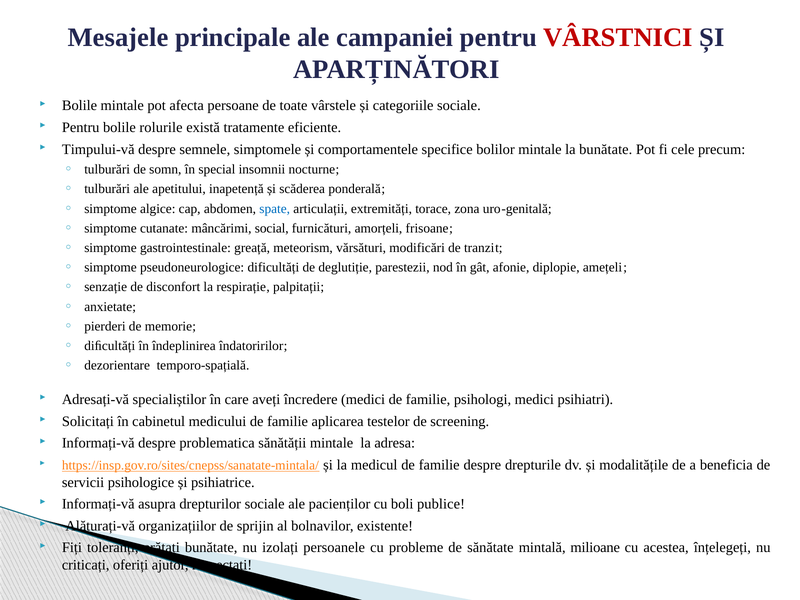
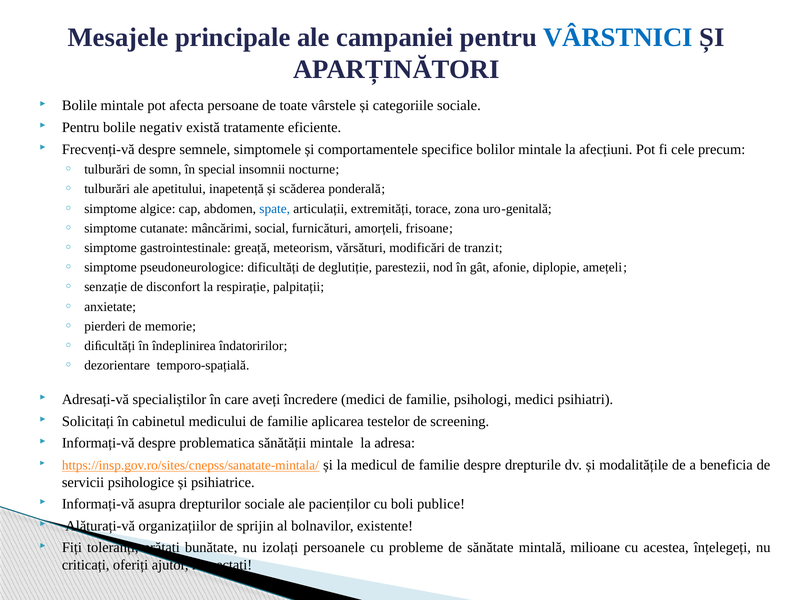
VÂRSTNICI colour: red -> blue
rolurile: rolurile -> negativ
Timpului-vă: Timpului-vă -> Frecvenți-vă
la bunătate: bunătate -> afecțiuni
